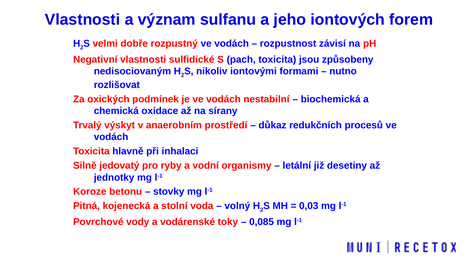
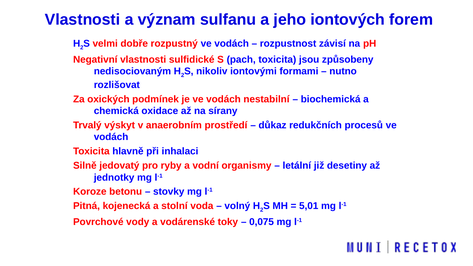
0,03: 0,03 -> 5,01
0,085: 0,085 -> 0,075
